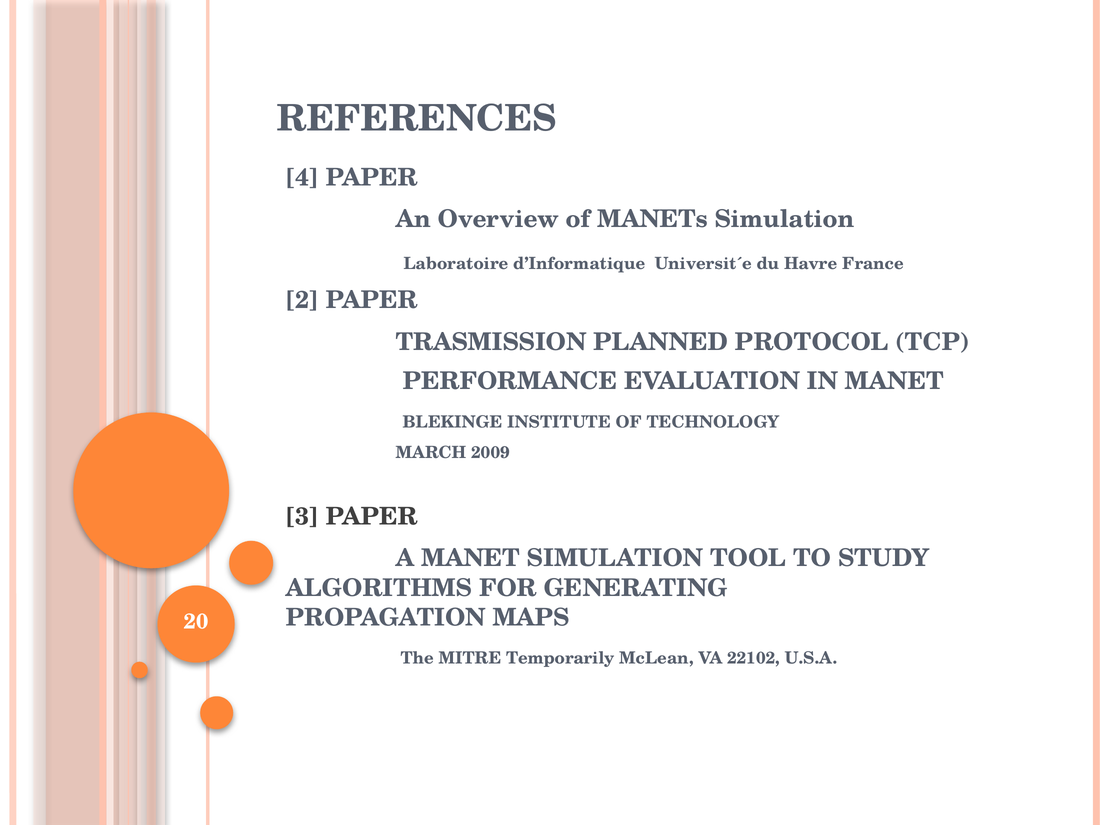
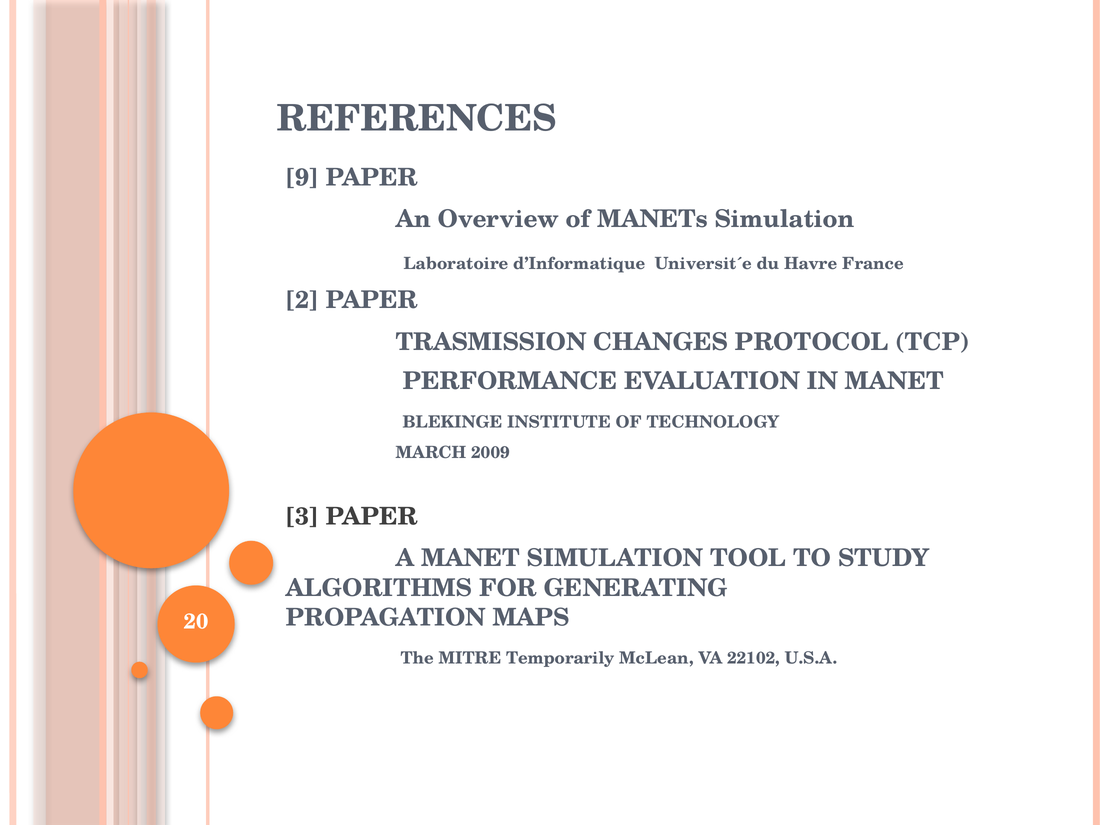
4: 4 -> 9
PLANNED: PLANNED -> CHANGES
